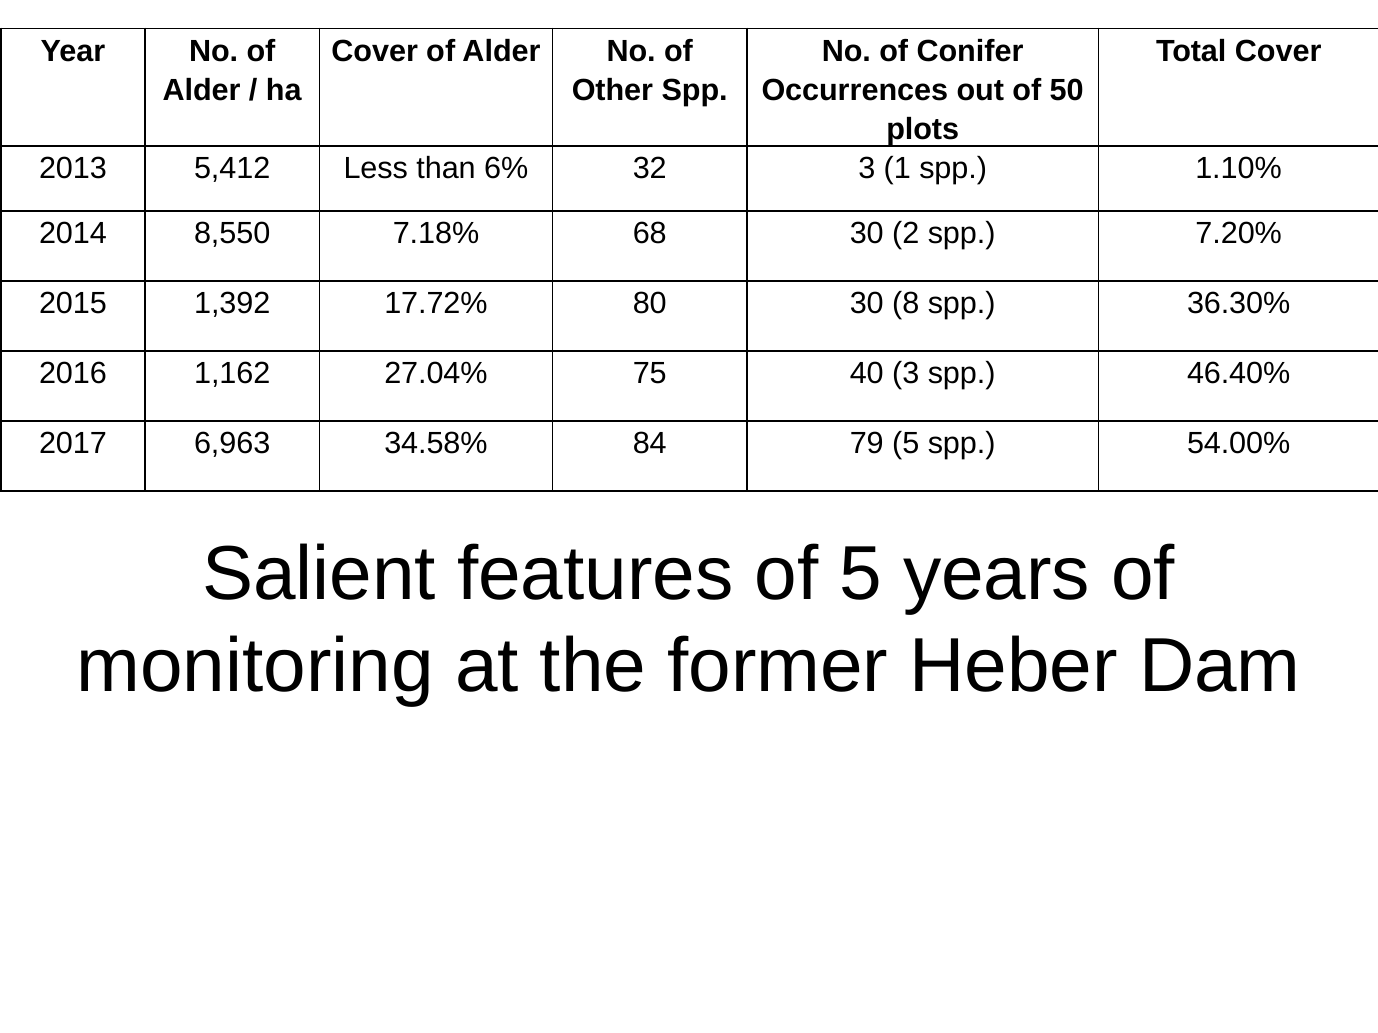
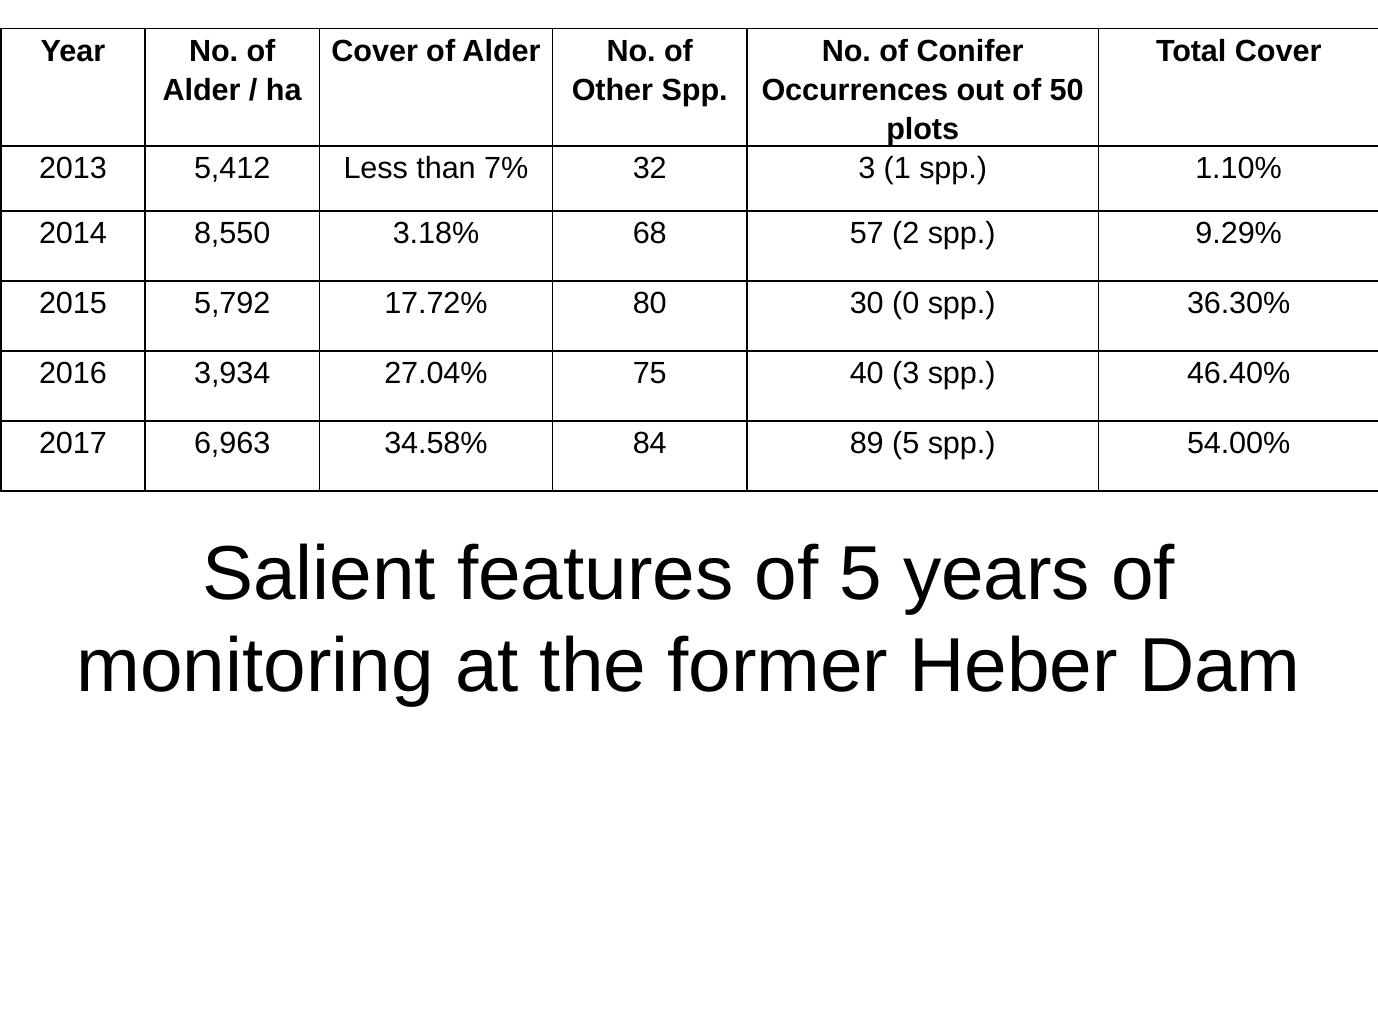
6%: 6% -> 7%
7.18%: 7.18% -> 3.18%
68 30: 30 -> 57
7.20%: 7.20% -> 9.29%
1,392: 1,392 -> 5,792
8: 8 -> 0
1,162: 1,162 -> 3,934
79: 79 -> 89
